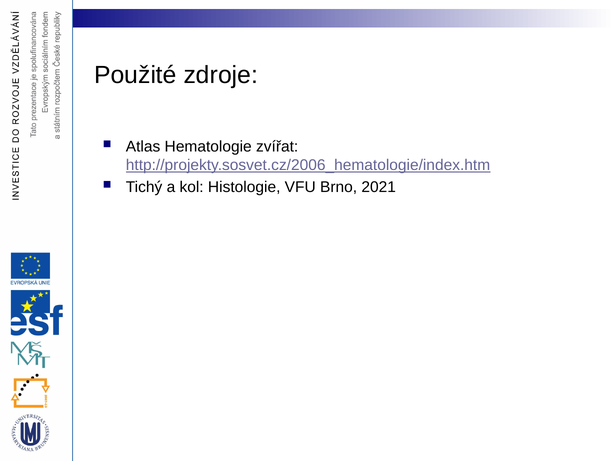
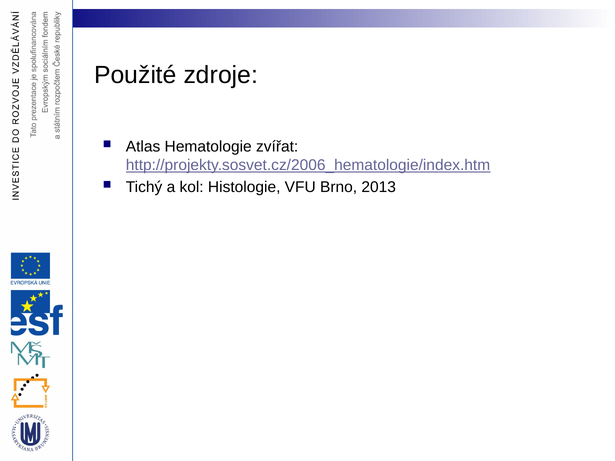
2021: 2021 -> 2013
